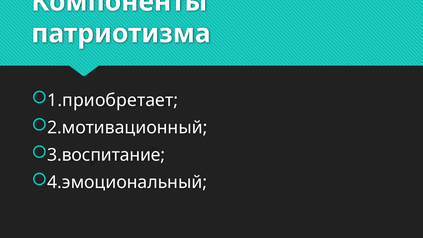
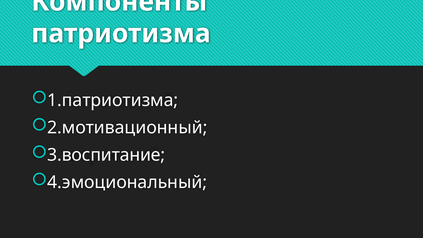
1.приобретает: 1.приобретает -> 1.патриотизма
